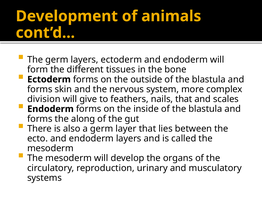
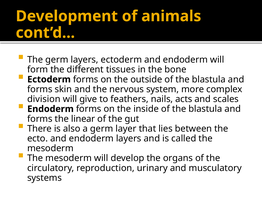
nails that: that -> acts
along: along -> linear
